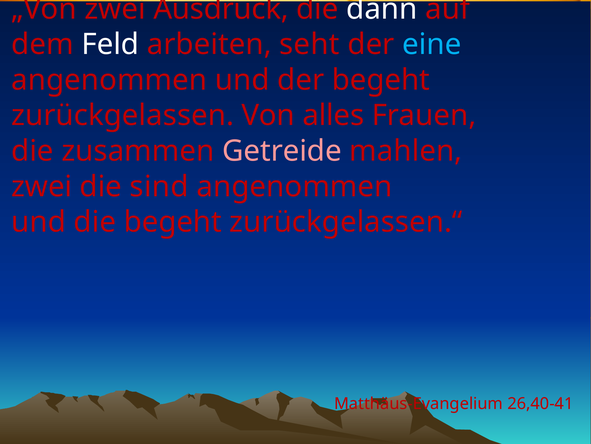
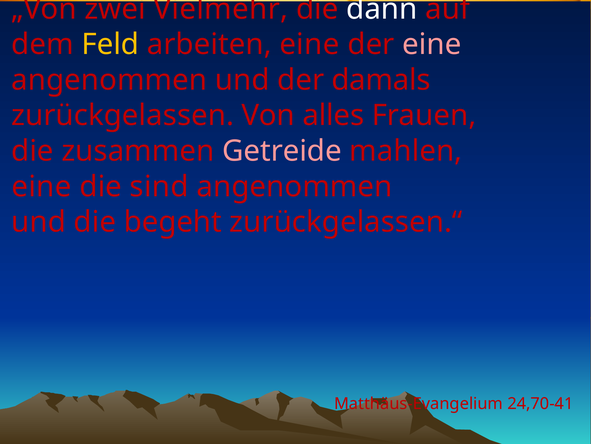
Ausdruck: Ausdruck -> Vielmehr
Feld colour: white -> yellow
arbeiten seht: seht -> eine
eine at (432, 44) colour: light blue -> pink
der begeht: begeht -> damals
zwei at (42, 186): zwei -> eine
26,40-41: 26,40-41 -> 24,70-41
